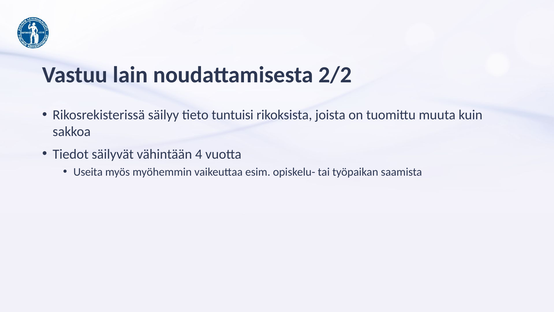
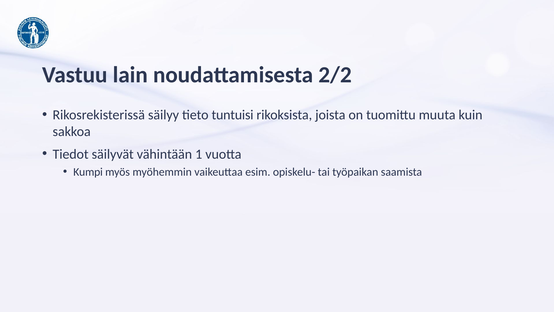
4: 4 -> 1
Useita: Useita -> Kumpi
